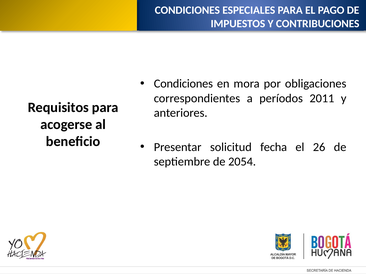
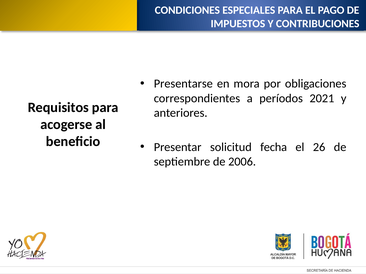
Condiciones at (183, 84): Condiciones -> Presentarse
2011: 2011 -> 2021
2054: 2054 -> 2006
